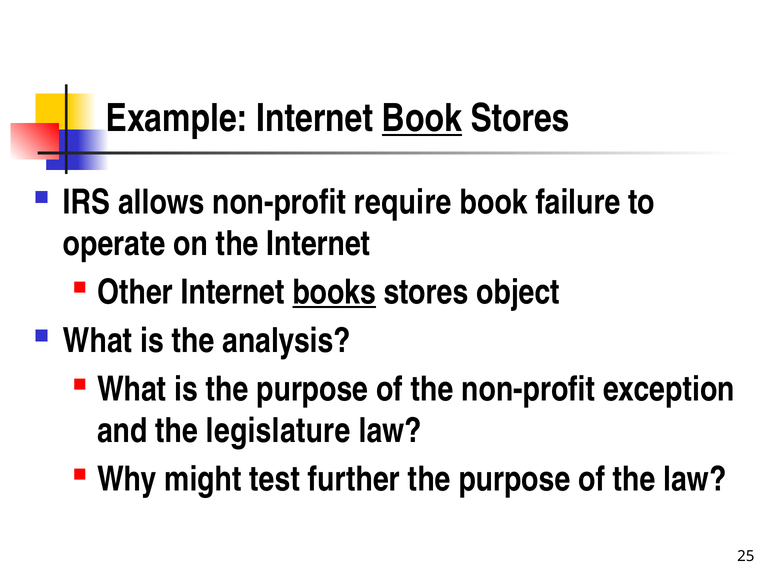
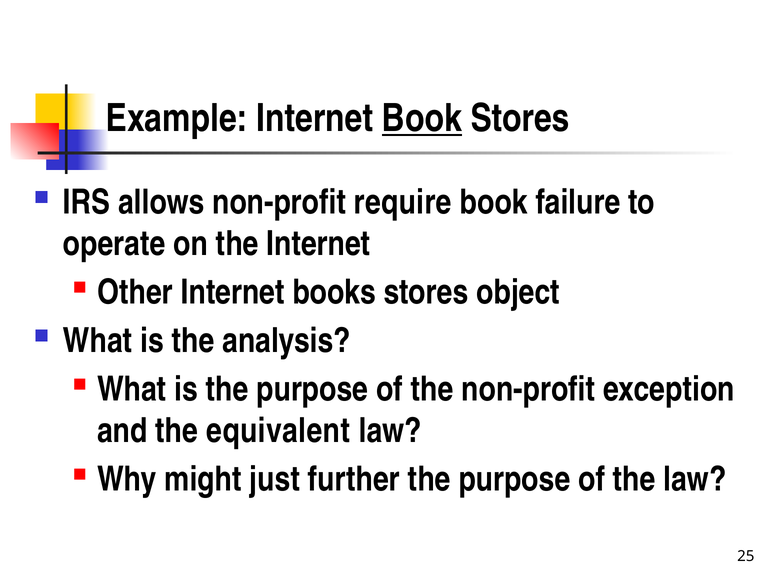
books underline: present -> none
legislature: legislature -> equivalent
test: test -> just
